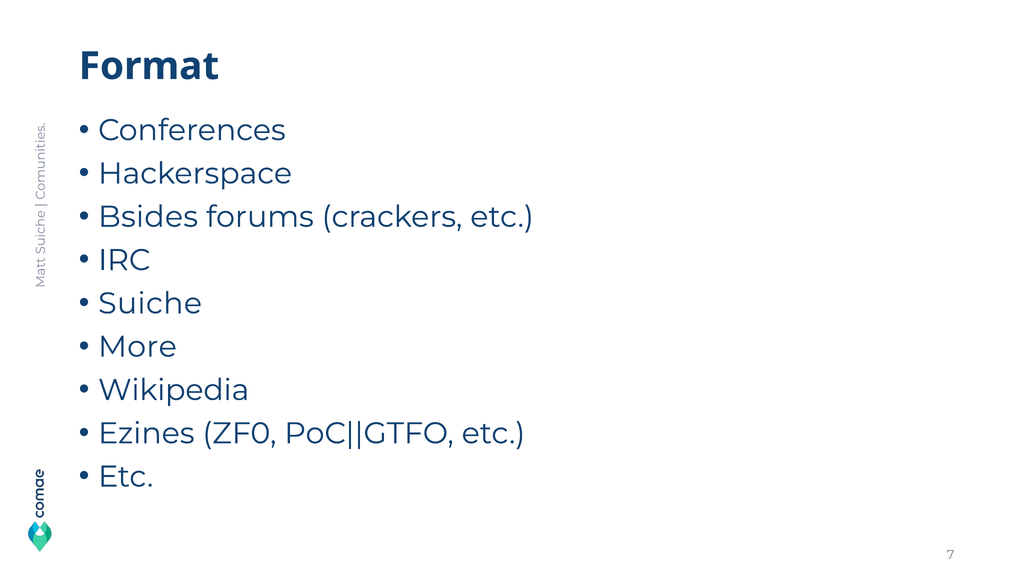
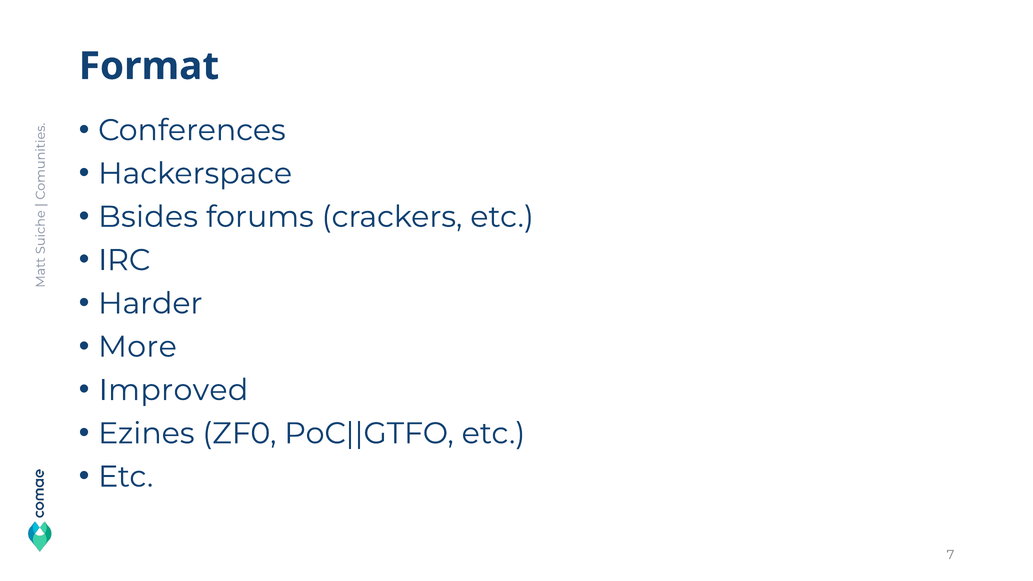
Suiche: Suiche -> Harder
Wikipedia: Wikipedia -> Improved
